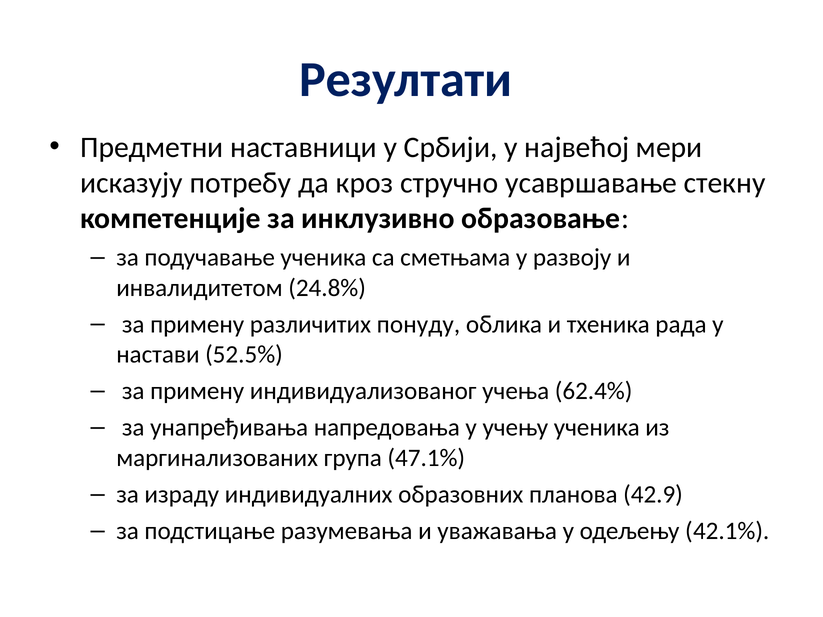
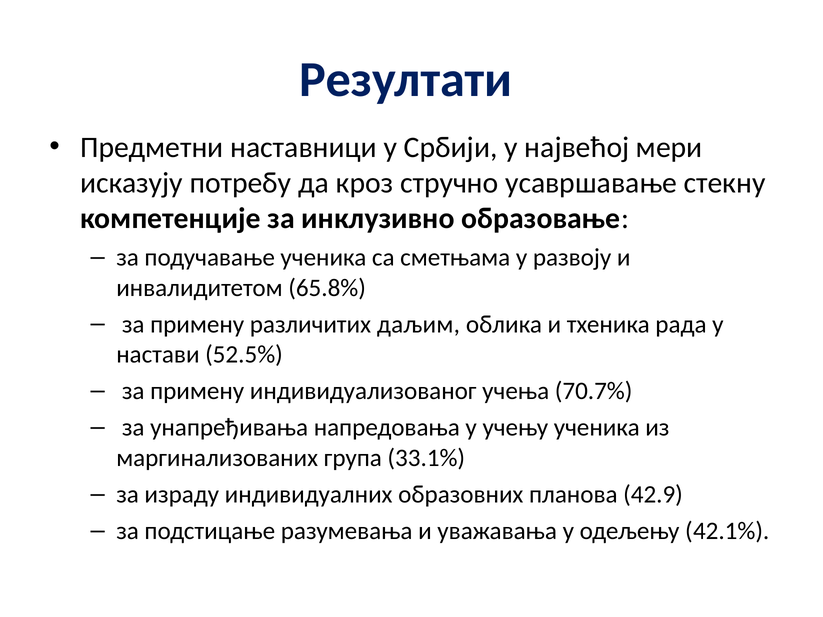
24.8%: 24.8% -> 65.8%
понуду: понуду -> даљим
62.4%: 62.4% -> 70.7%
47.1%: 47.1% -> 33.1%
